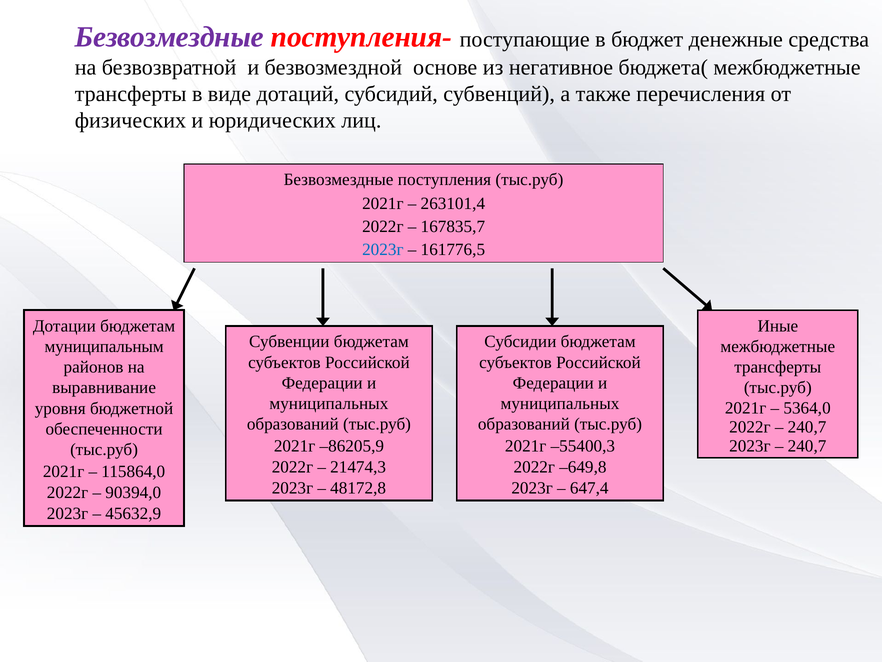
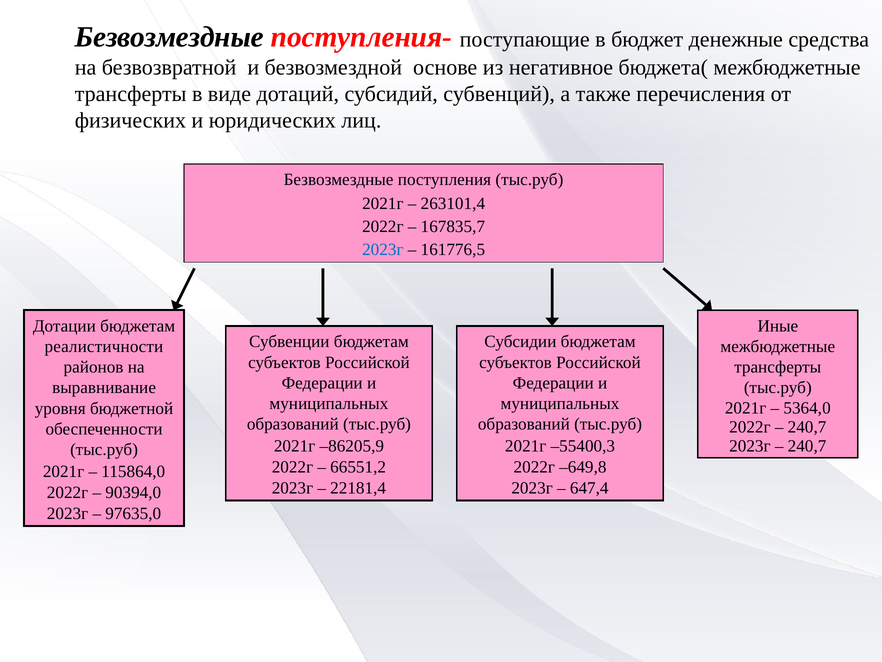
Безвозмездные at (169, 37) colour: purple -> black
муниципальным: муниципальным -> реалистичности
21474,3: 21474,3 -> 66551,2
48172,8: 48172,8 -> 22181,4
45632,9: 45632,9 -> 97635,0
